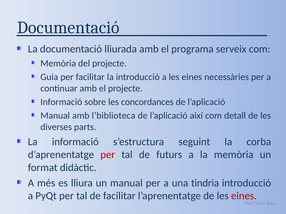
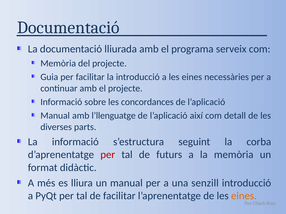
l’biblioteca: l’biblioteca -> l’llenguatge
tindria: tindria -> senzill
eines at (244, 196) colour: red -> orange
